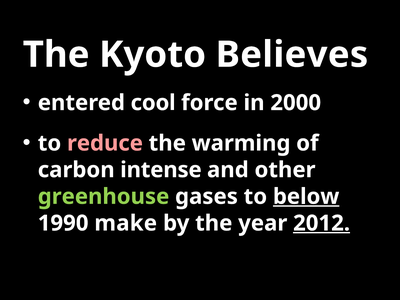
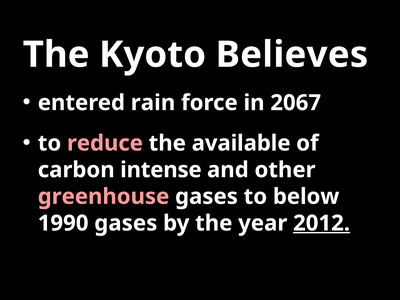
cool: cool -> rain
2000: 2000 -> 2067
warming: warming -> available
greenhouse colour: light green -> pink
below underline: present -> none
1990 make: make -> gases
